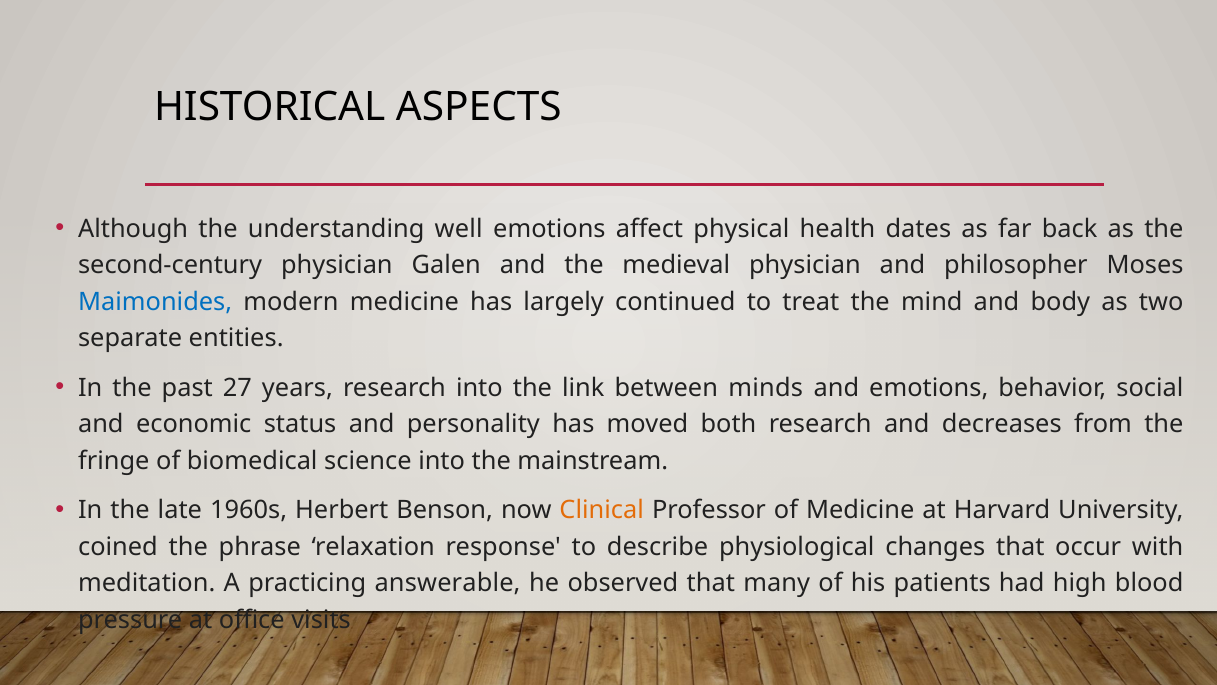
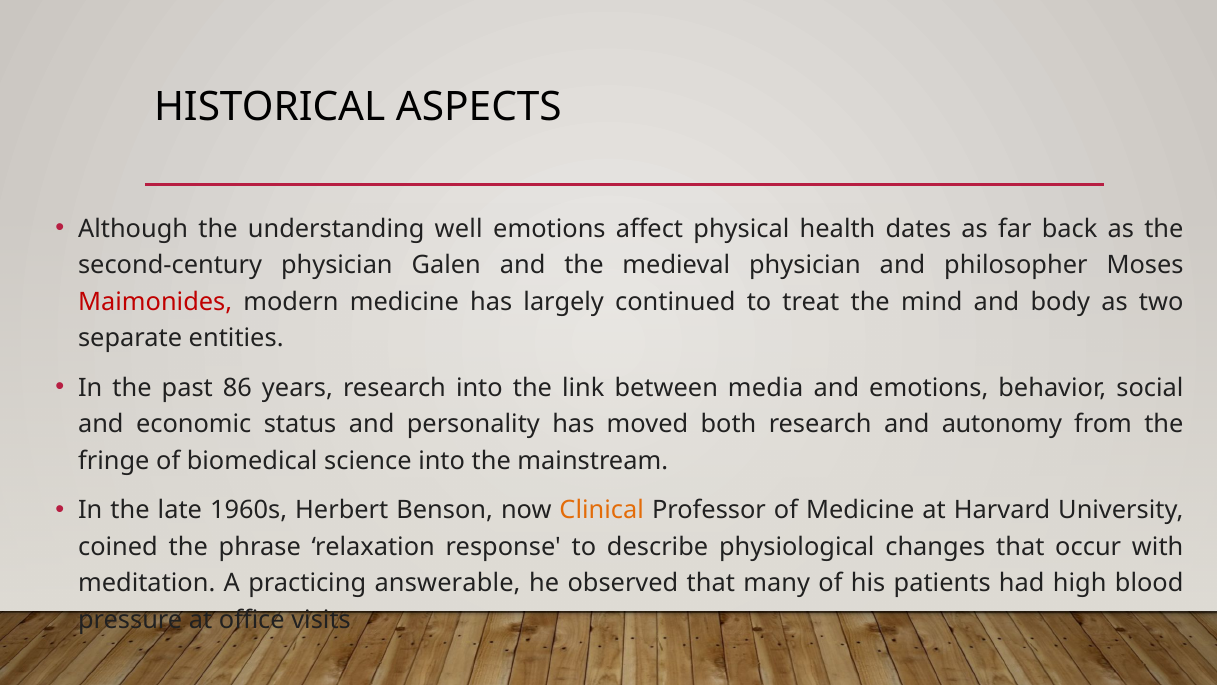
Maimonides colour: blue -> red
27: 27 -> 86
minds: minds -> media
decreases: decreases -> autonomy
